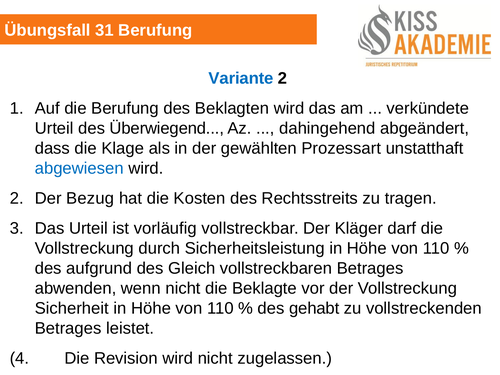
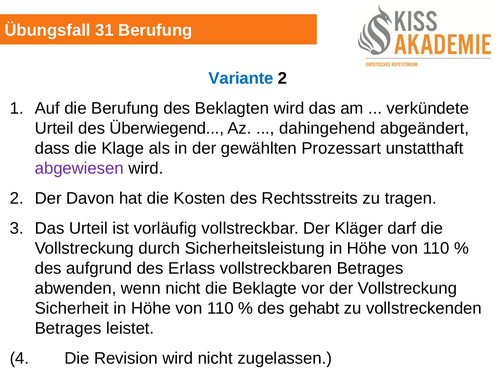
abgewiesen colour: blue -> purple
Bezug: Bezug -> Davon
Gleich: Gleich -> Erlass
